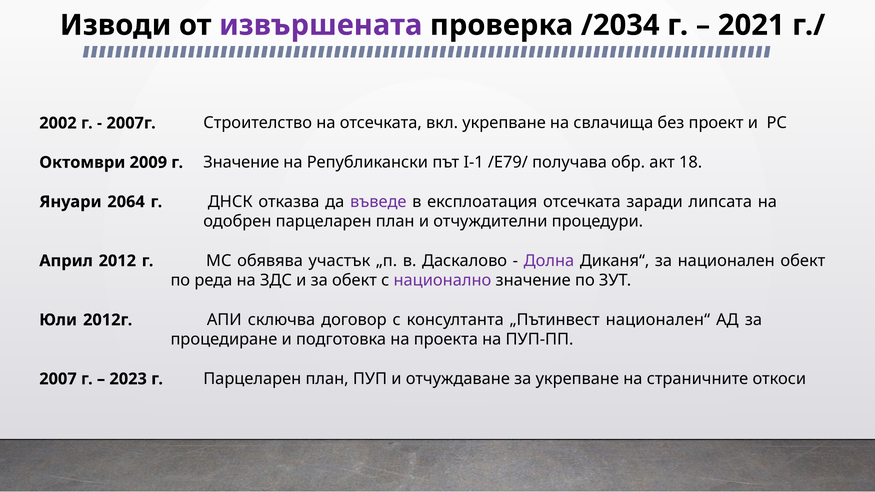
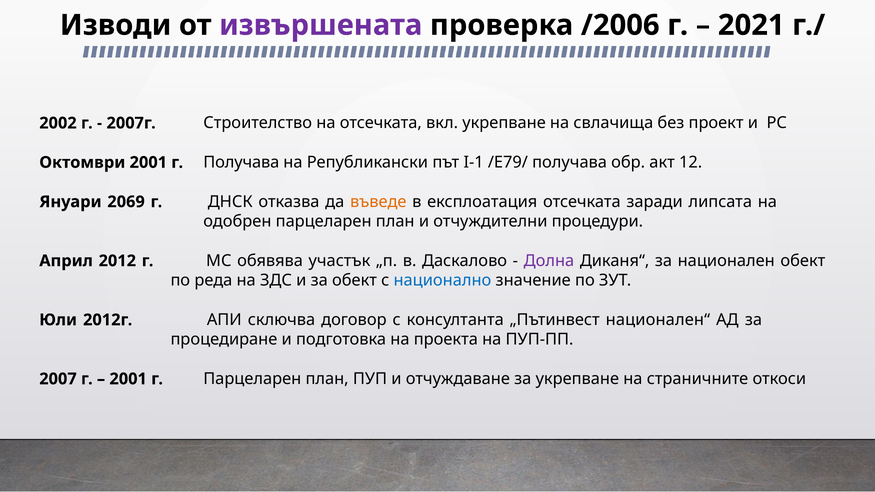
/2034: /2034 -> /2006
Октомври 2009: 2009 -> 2001
г Значение: Значение -> Получава
18: 18 -> 12
2064: 2064 -> 2069
въведе colour: purple -> orange
национално colour: purple -> blue
2023 at (128, 379): 2023 -> 2001
